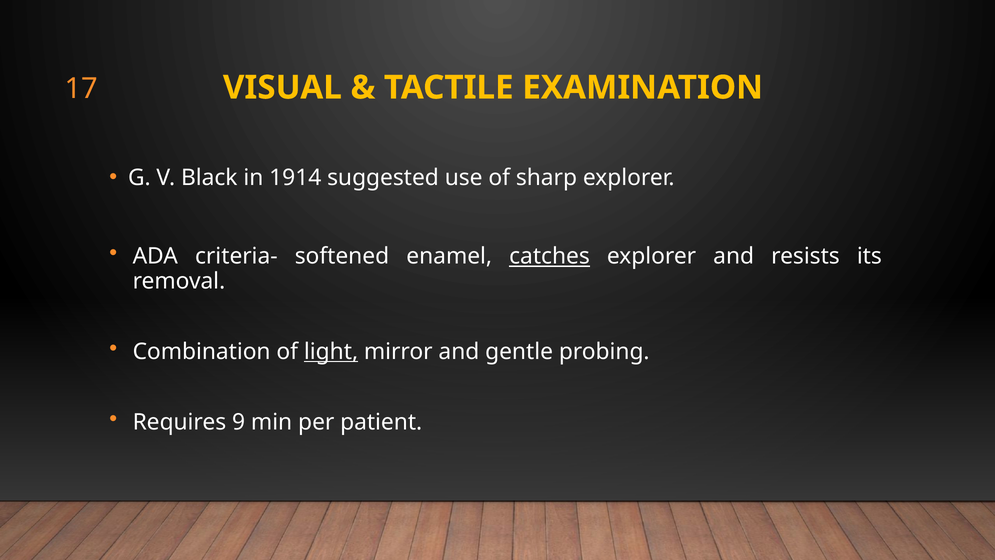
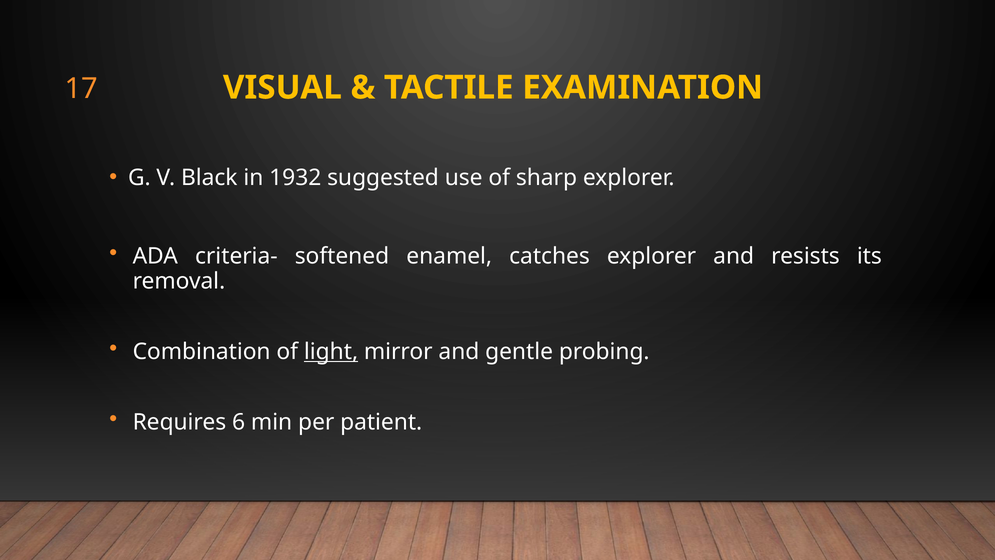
1914: 1914 -> 1932
catches underline: present -> none
9: 9 -> 6
